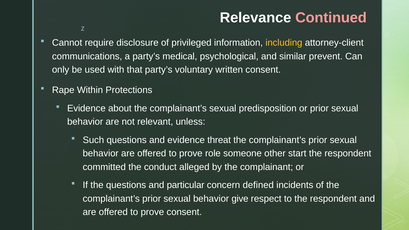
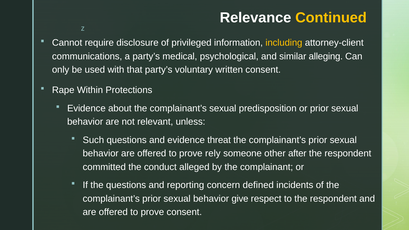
Continued colour: pink -> yellow
prevent: prevent -> alleging
role: role -> rely
start: start -> after
particular: particular -> reporting
